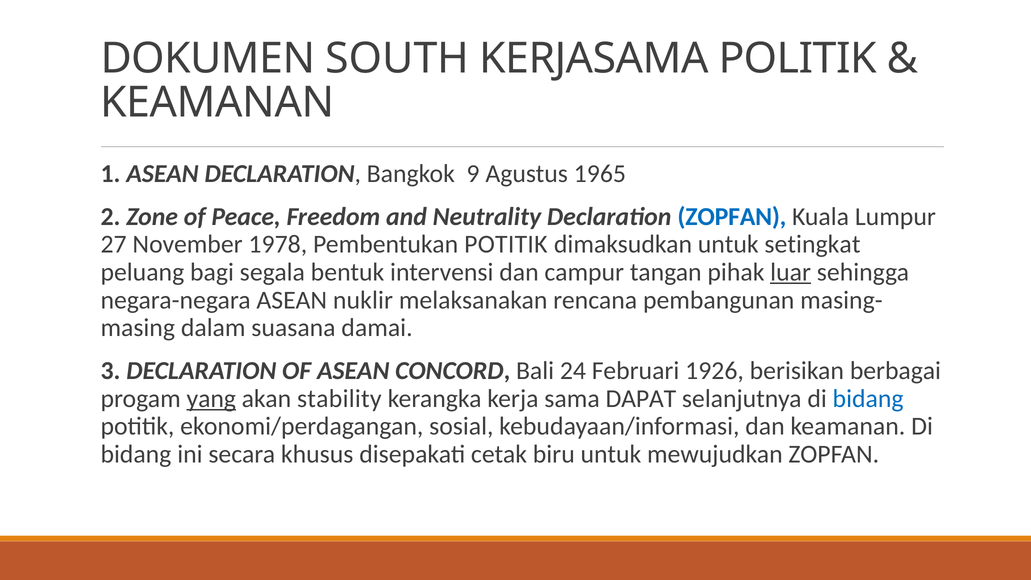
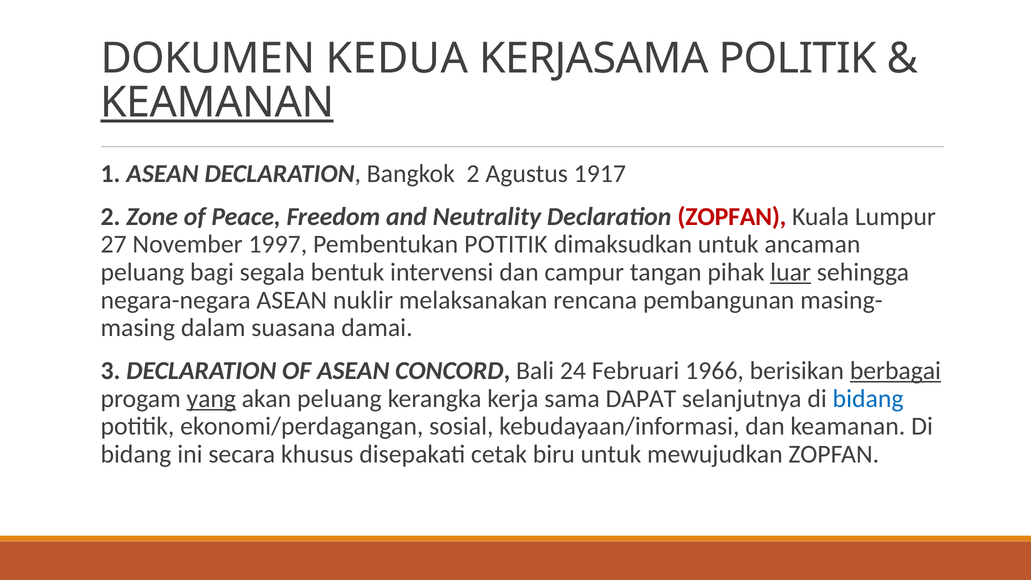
SOUTH: SOUTH -> KEDUA
KEAMANAN at (217, 103) underline: none -> present
Bangkok 9: 9 -> 2
1965: 1965 -> 1917
ZOPFAN at (732, 217) colour: blue -> red
1978: 1978 -> 1997
setingkat: setingkat -> ancaman
1926: 1926 -> 1966
berbagai underline: none -> present
akan stability: stability -> peluang
